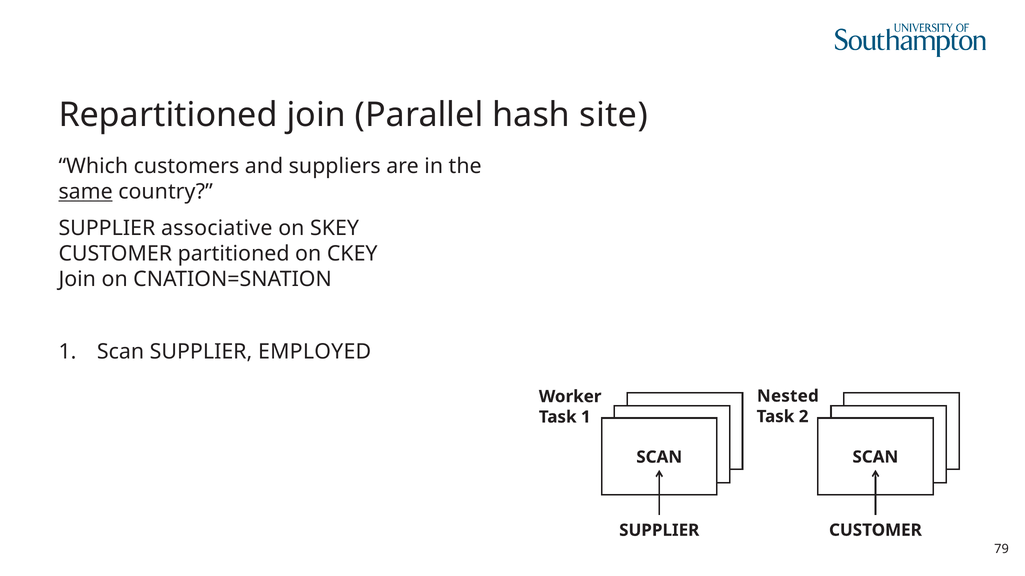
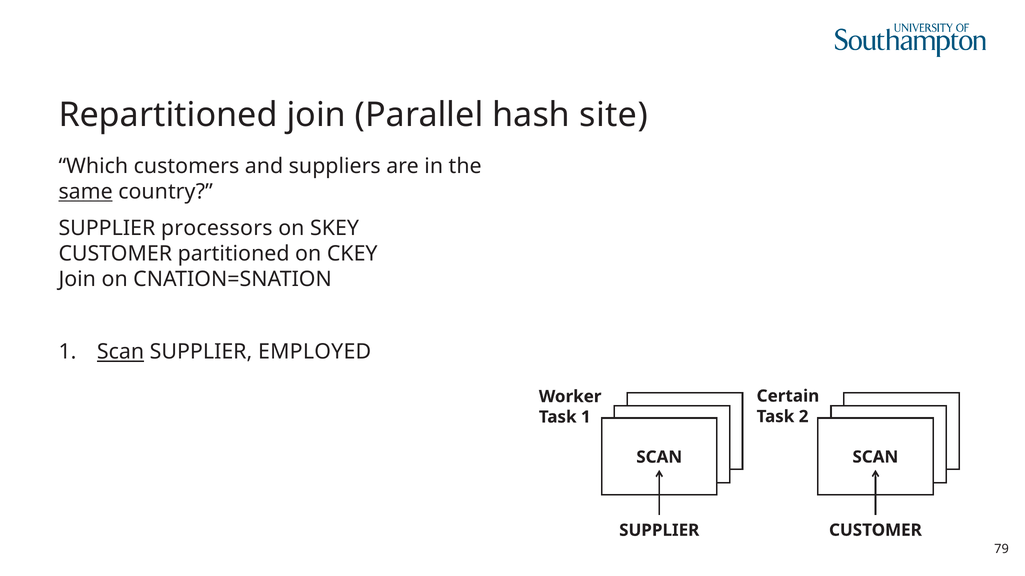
associative: associative -> processors
Scan at (121, 352) underline: none -> present
Nested: Nested -> Certain
